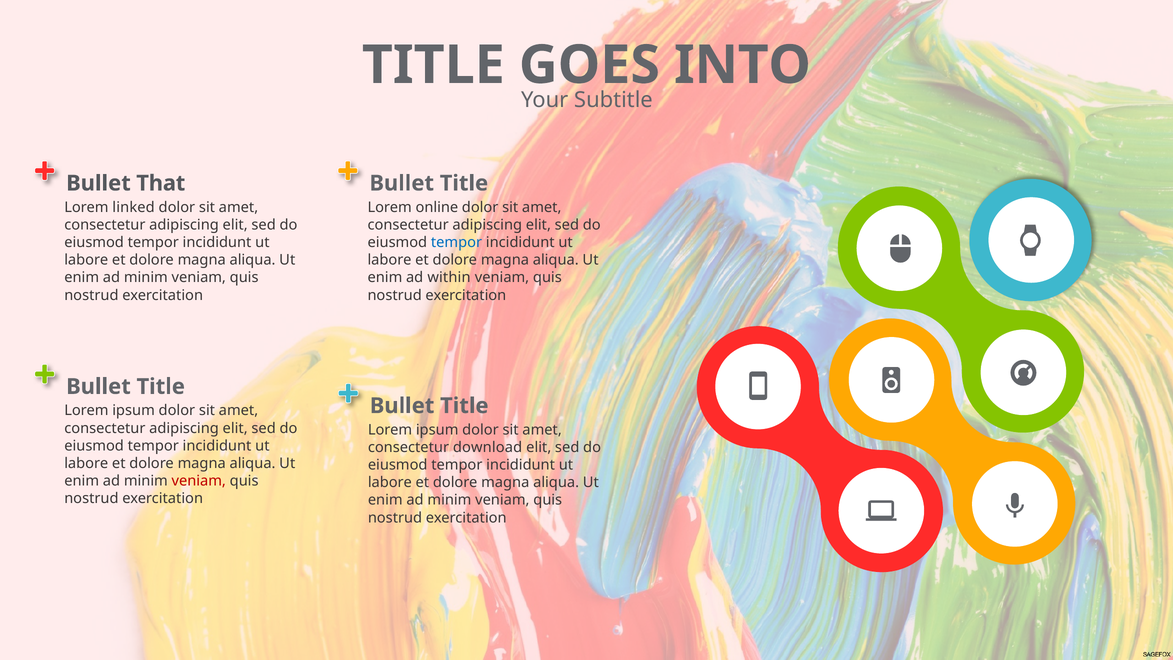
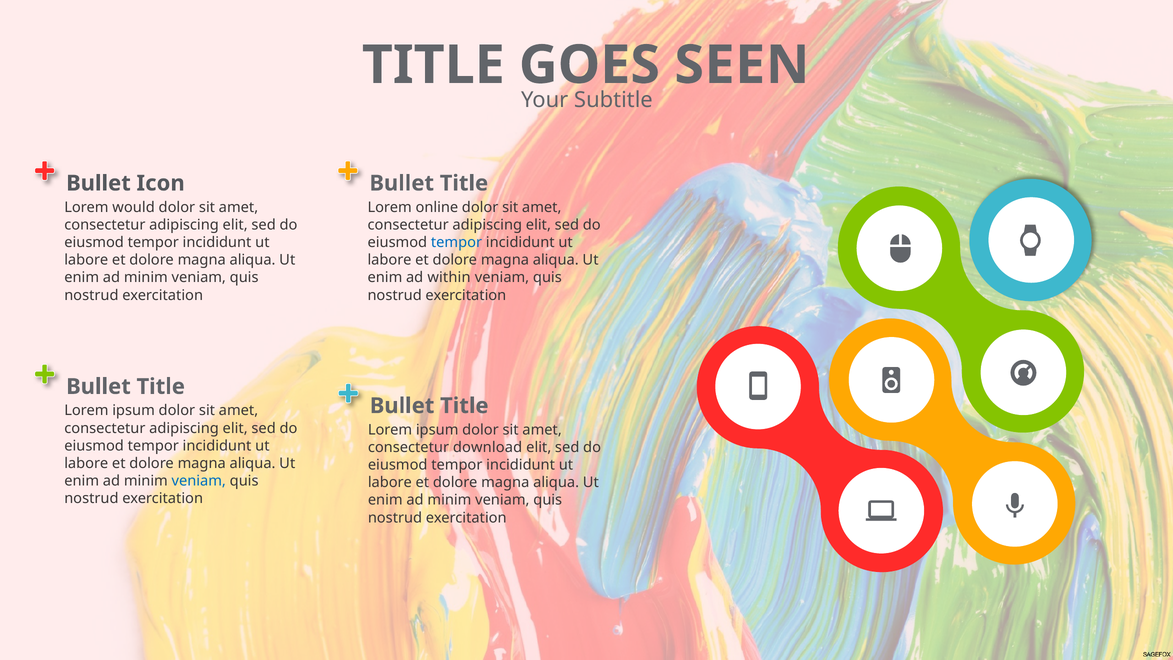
INTO: INTO -> SEEN
That: That -> Icon
linked: linked -> would
veniam at (199, 481) colour: red -> blue
